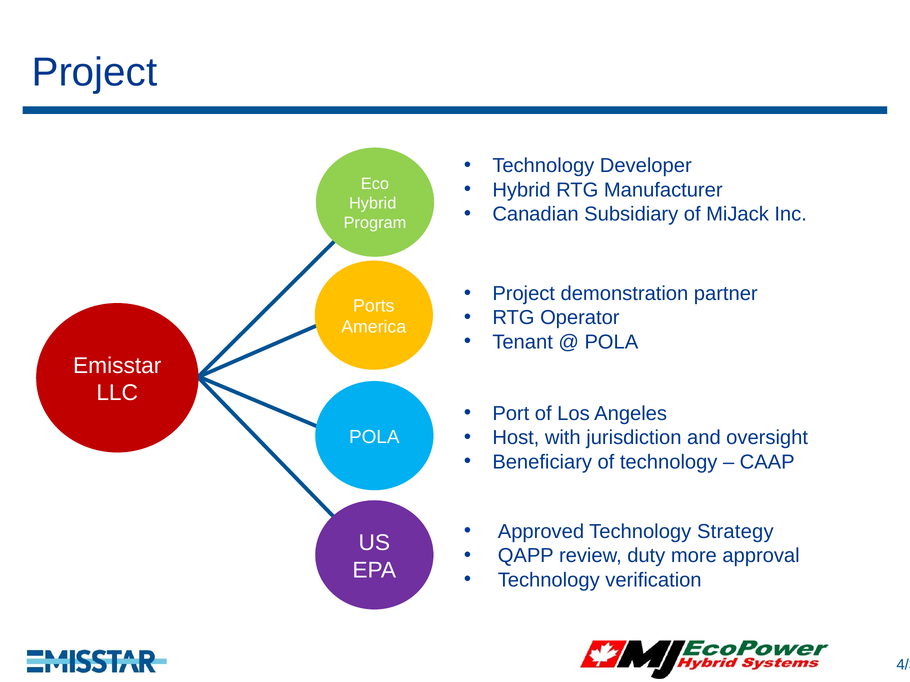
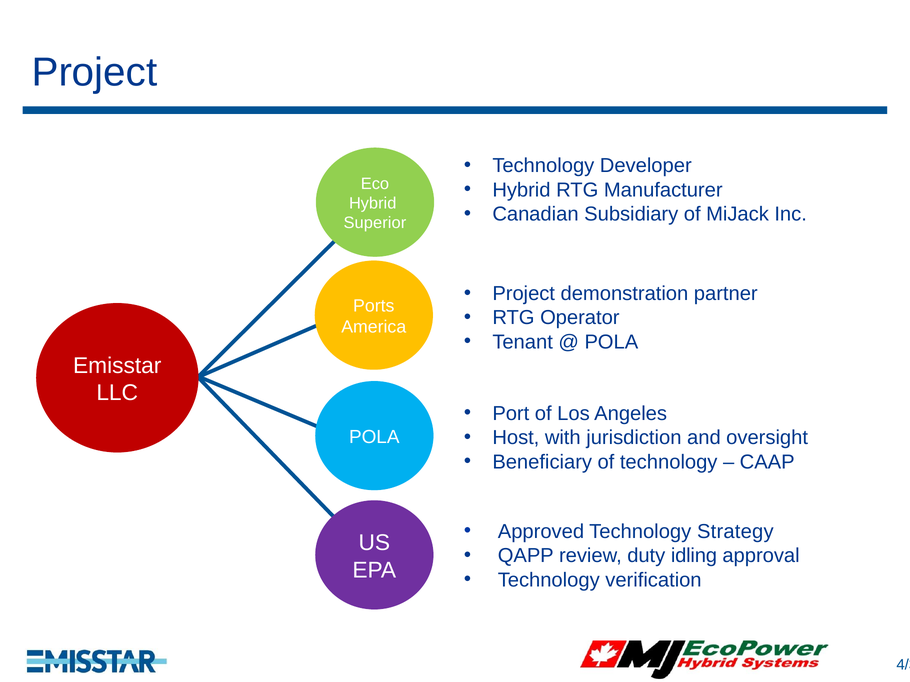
Program: Program -> Superior
more: more -> idling
